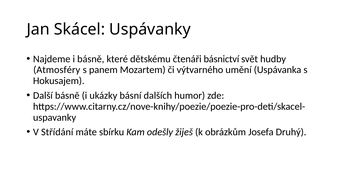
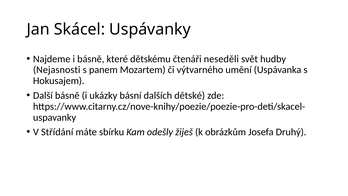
básnictví: básnictví -> neseděli
Atmosféry: Atmosféry -> Nejasnosti
humor: humor -> dětské
